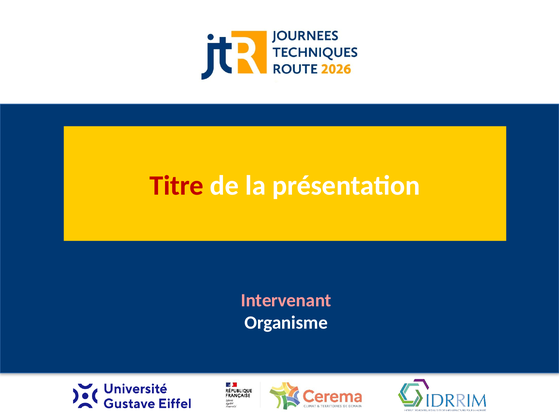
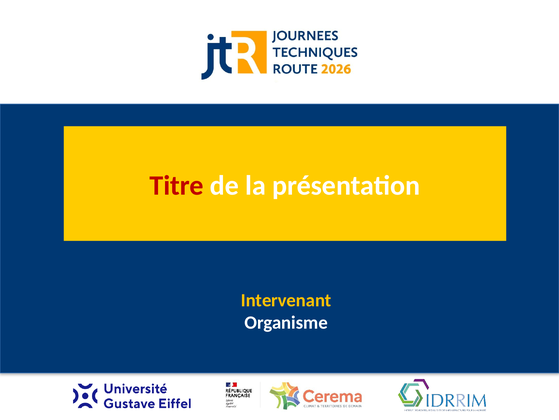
Intervenant at (286, 300) colour: pink -> yellow
